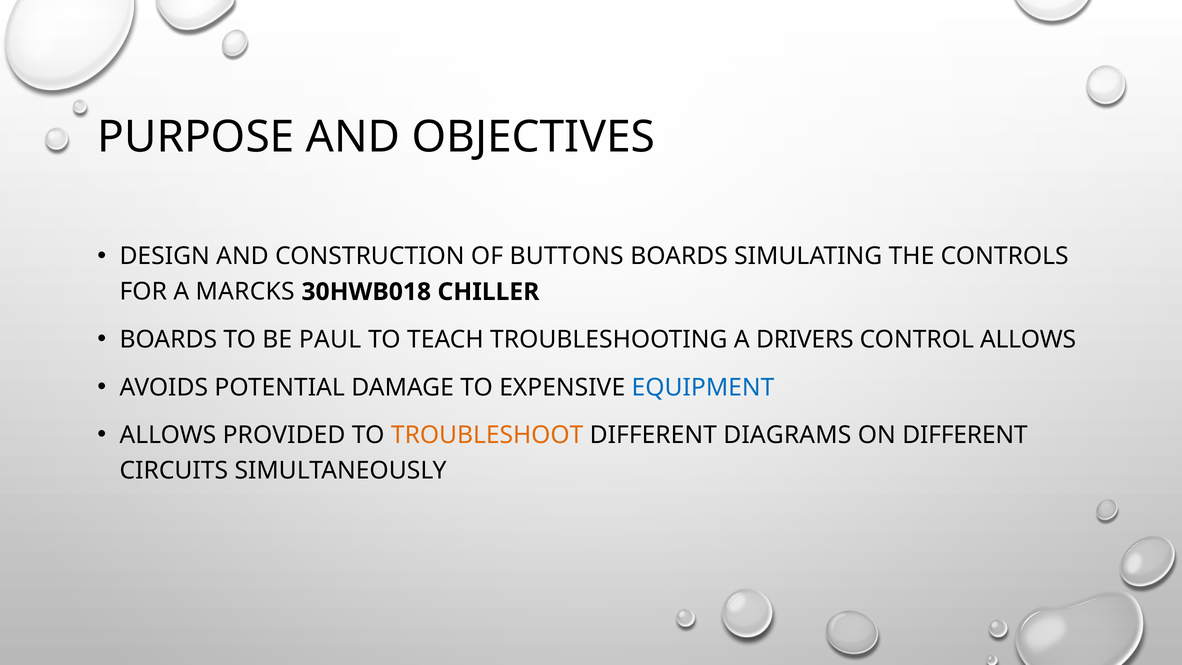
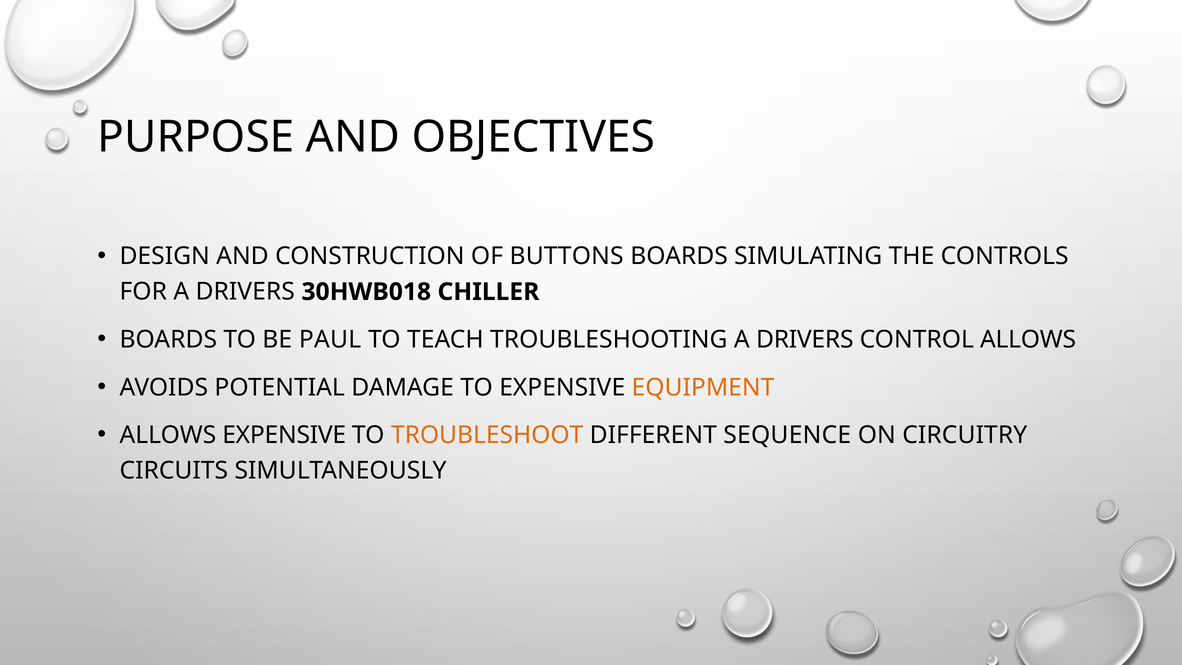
FOR A MARCKS: MARCKS -> DRIVERS
EQUIPMENT colour: blue -> orange
ALLOWS PROVIDED: PROVIDED -> EXPENSIVE
DIAGRAMS: DIAGRAMS -> SEQUENCE
ON DIFFERENT: DIFFERENT -> CIRCUITRY
